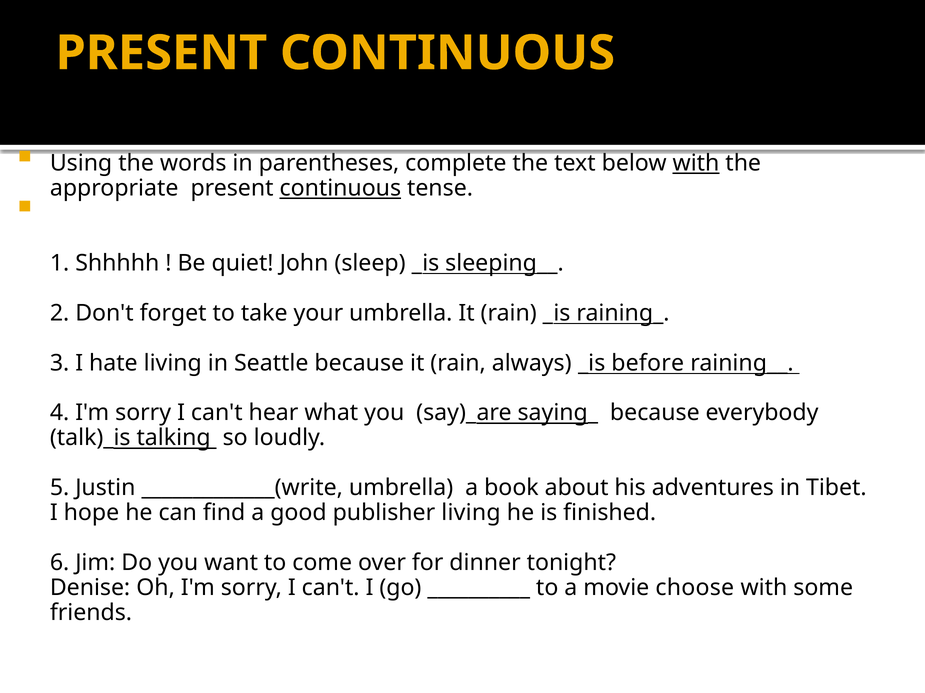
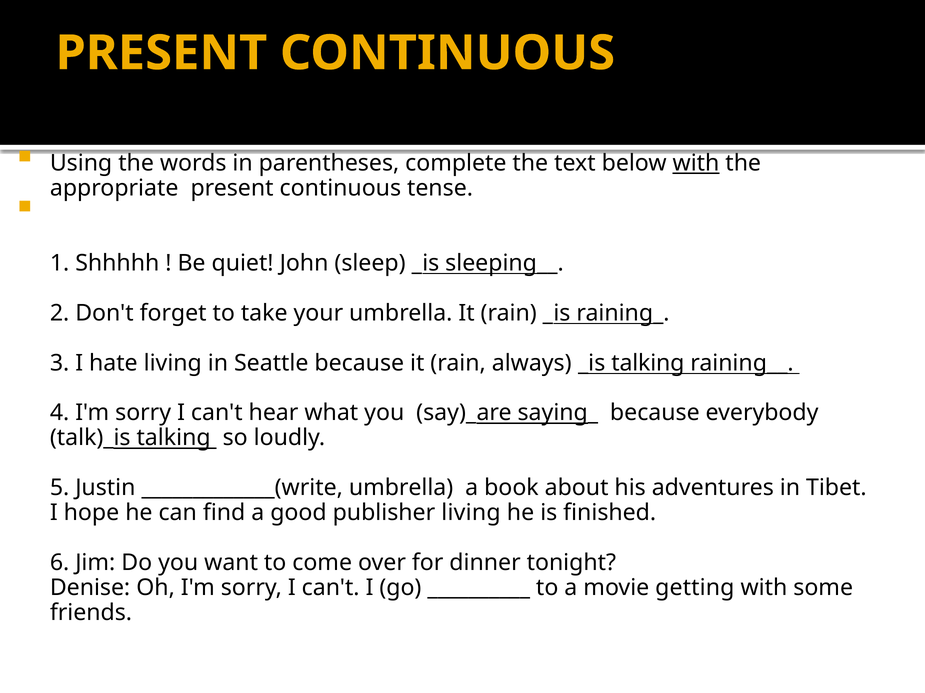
continuous at (340, 188) underline: present -> none
_is before: before -> talking
choose: choose -> getting
